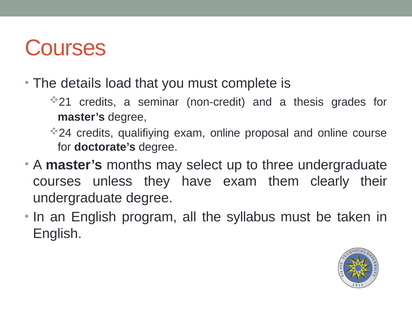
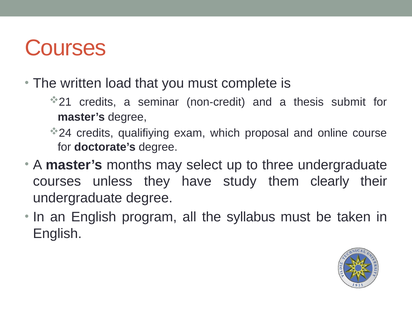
details: details -> written
grades: grades -> submit
exam online: online -> which
have exam: exam -> study
